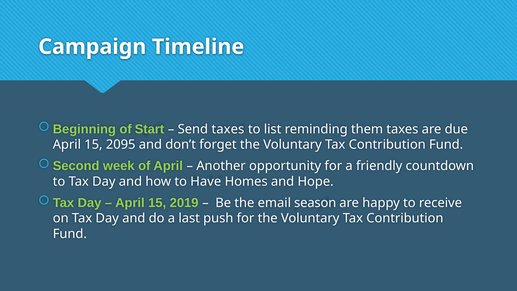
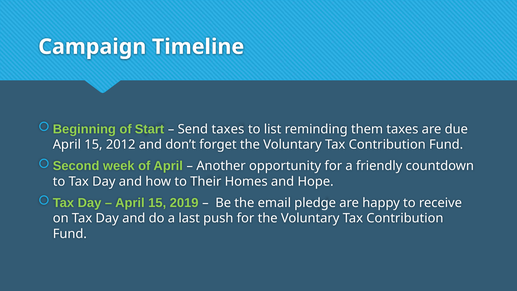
2095: 2095 -> 2012
Have: Have -> Their
season: season -> pledge
